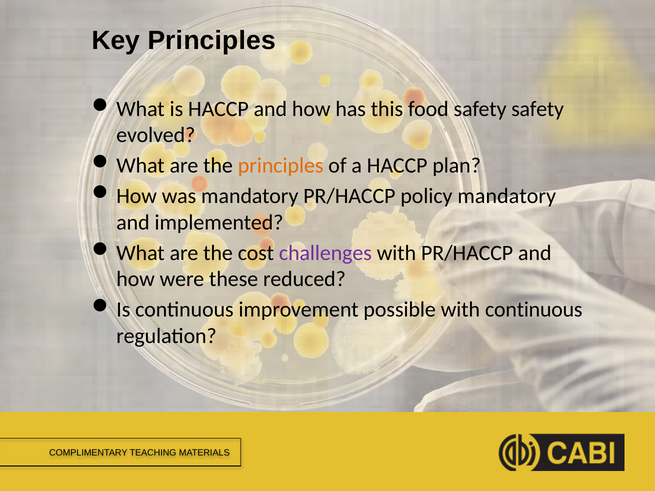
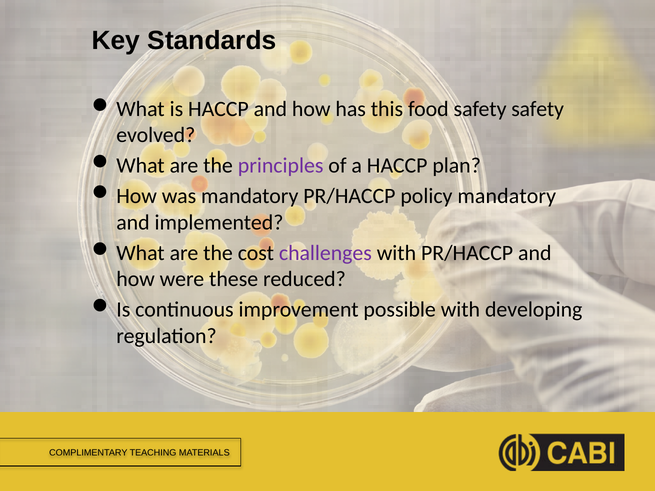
Key Principles: Principles -> Standards
principles at (281, 166) colour: orange -> purple
with continuous: continuous -> developing
